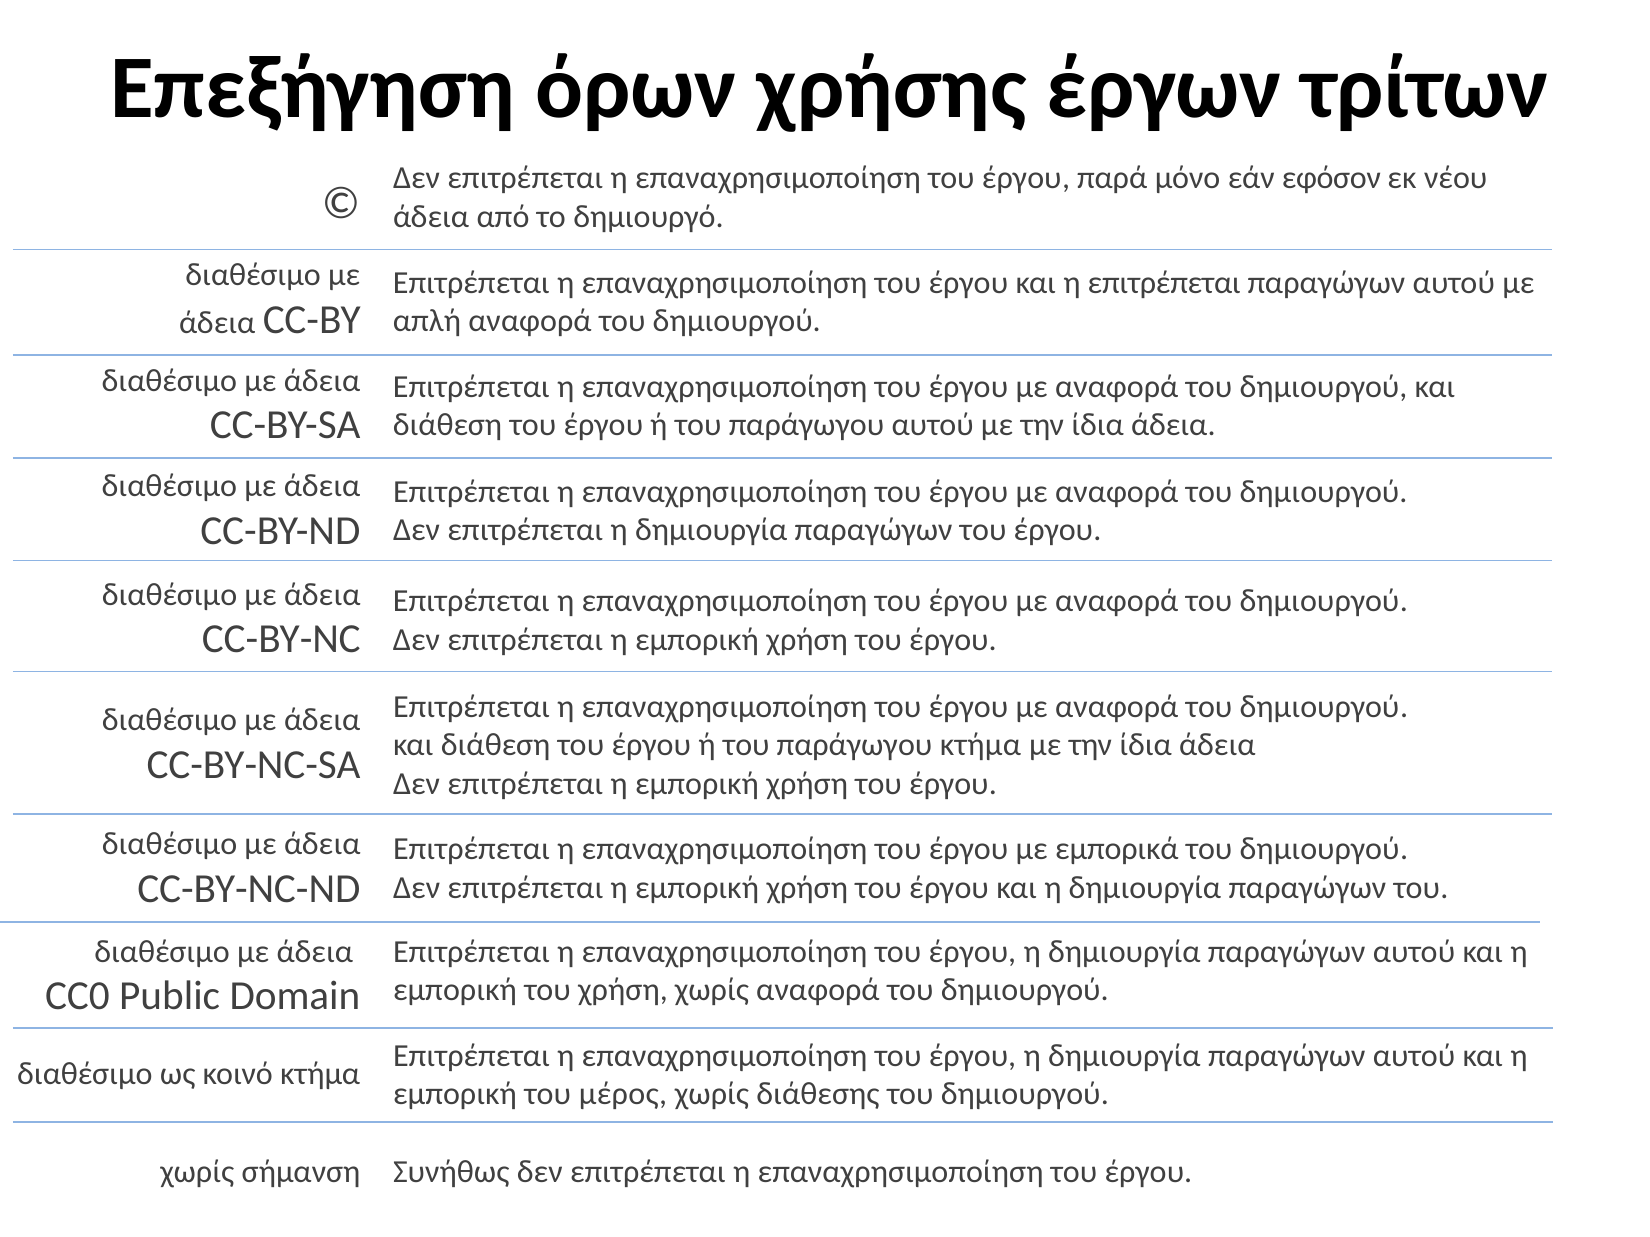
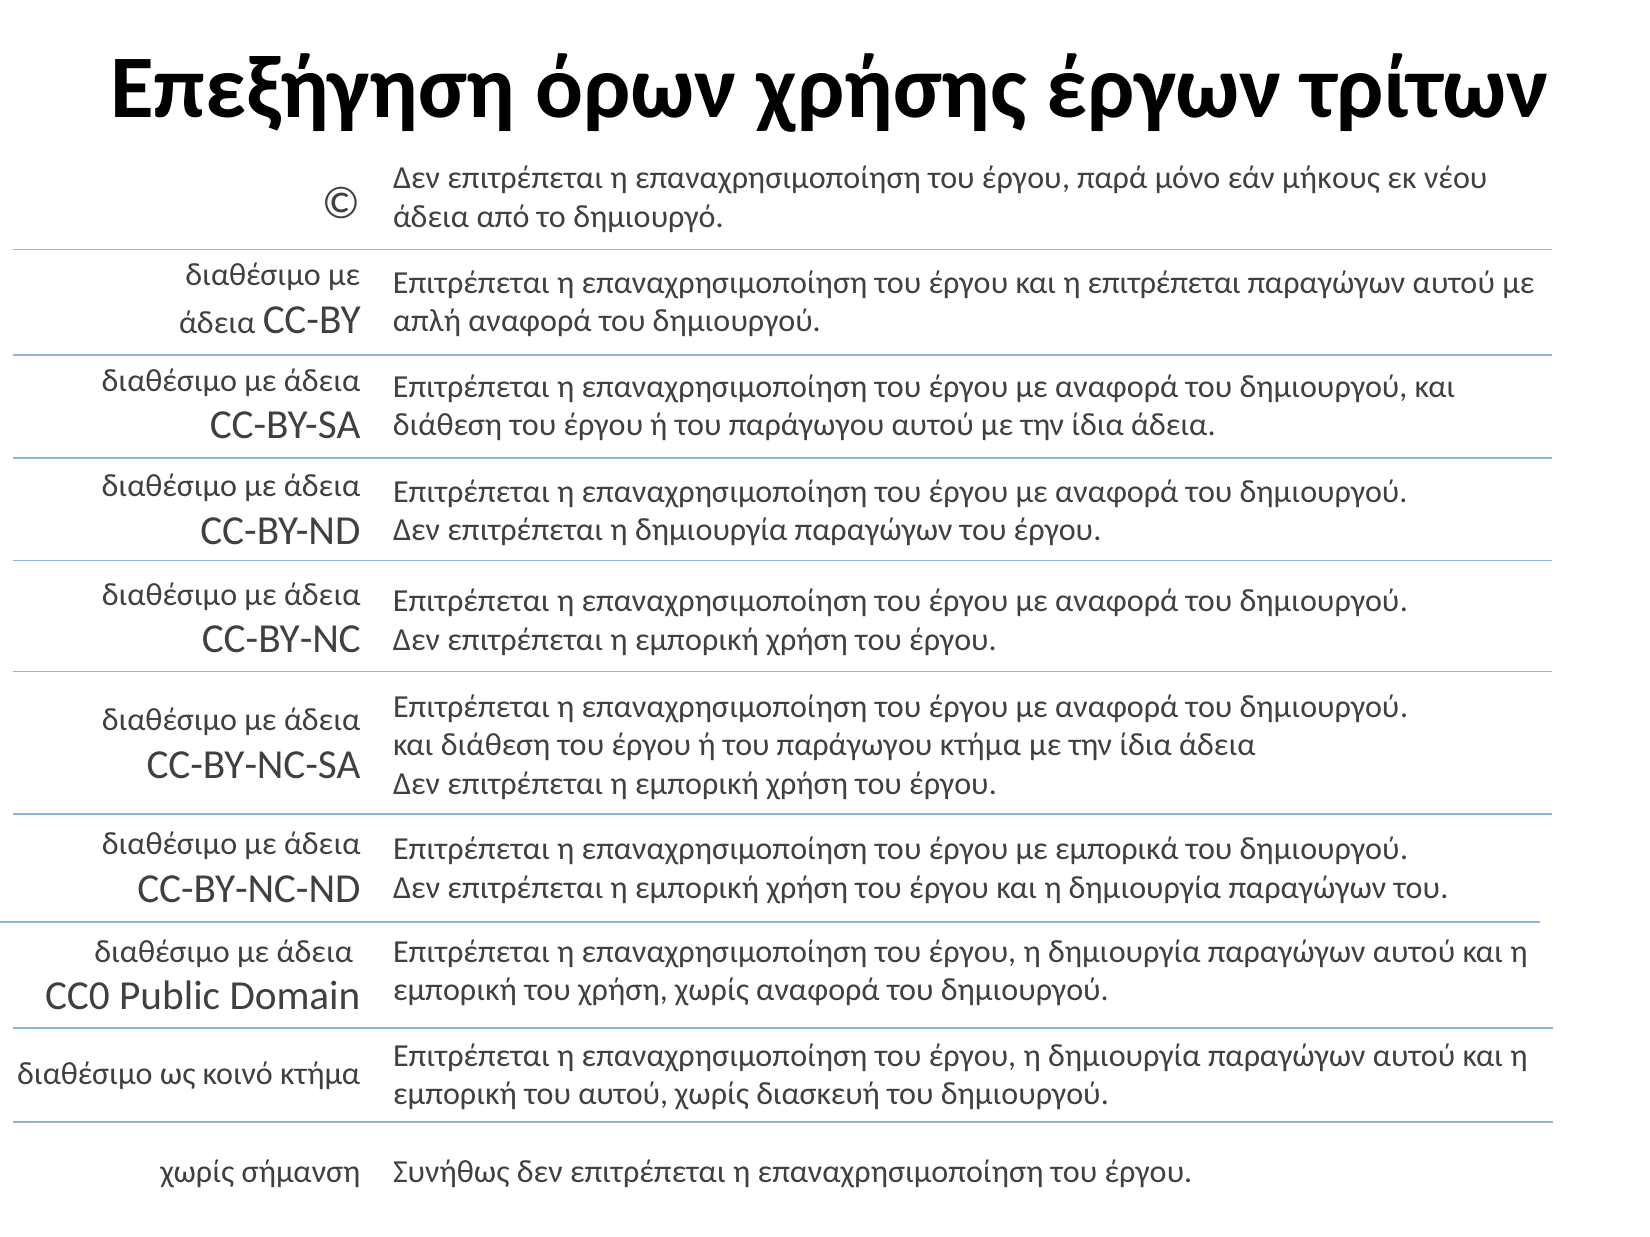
εφόσον: εφόσον -> μήκους
του μέρος: μέρος -> αυτού
διάθεσης: διάθεσης -> διασκευή
